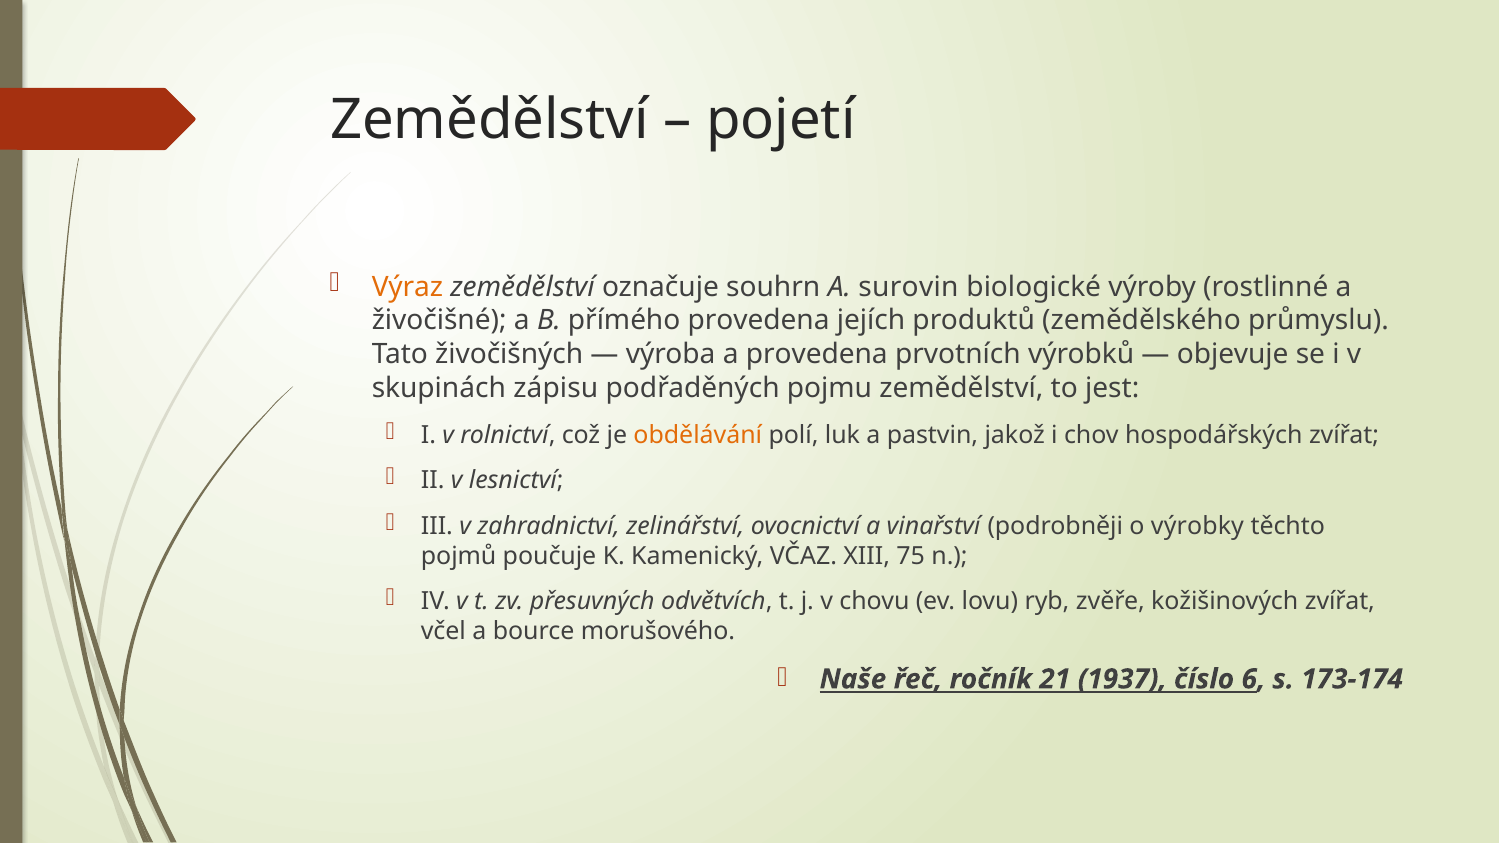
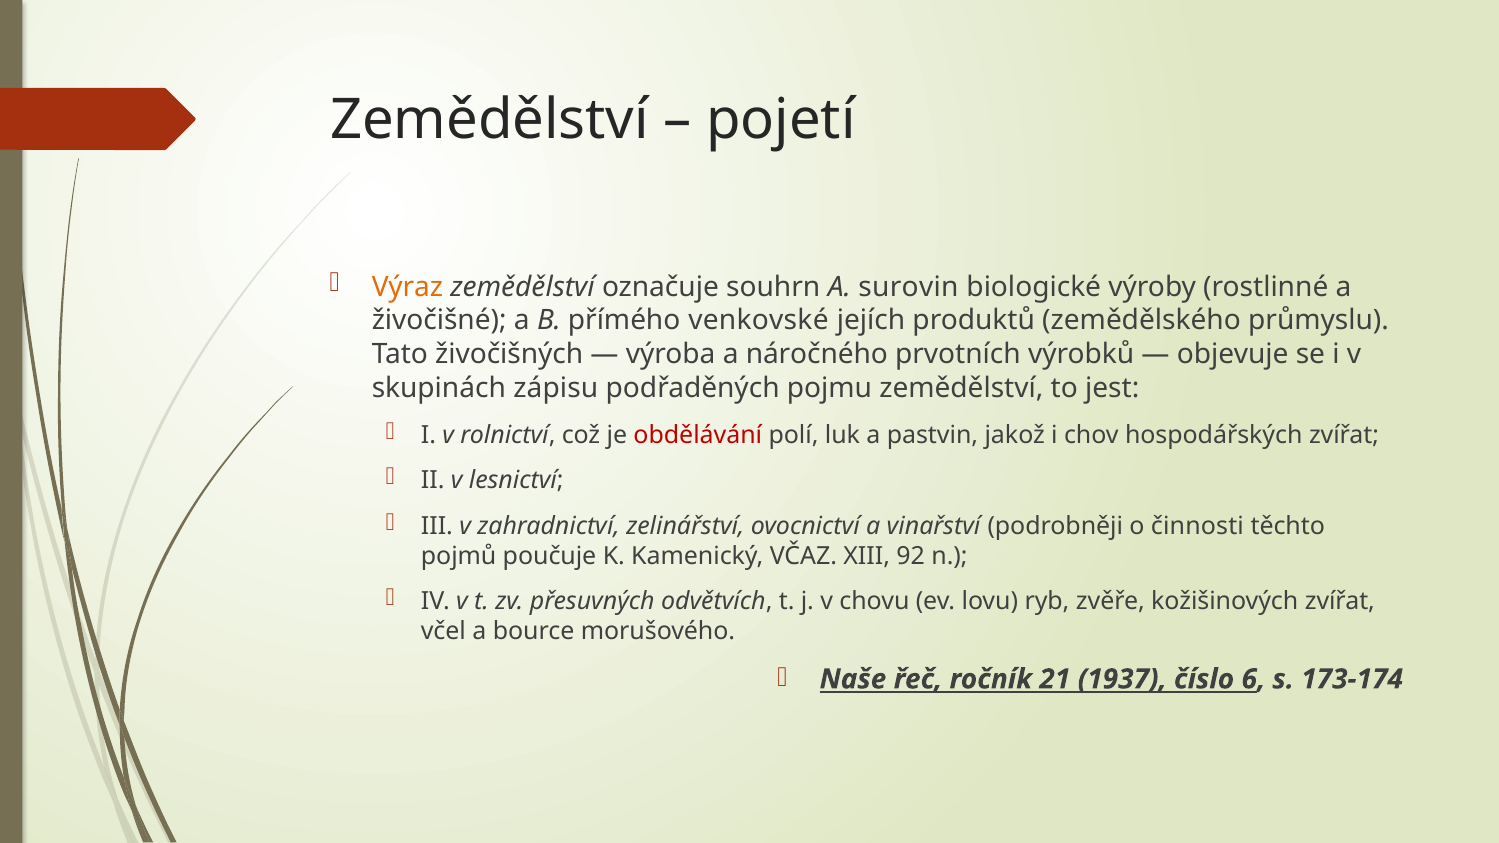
přímého provedena: provedena -> venkovské
a provedena: provedena -> náročného
obdělávání colour: orange -> red
výrobky: výrobky -> činnosti
75: 75 -> 92
